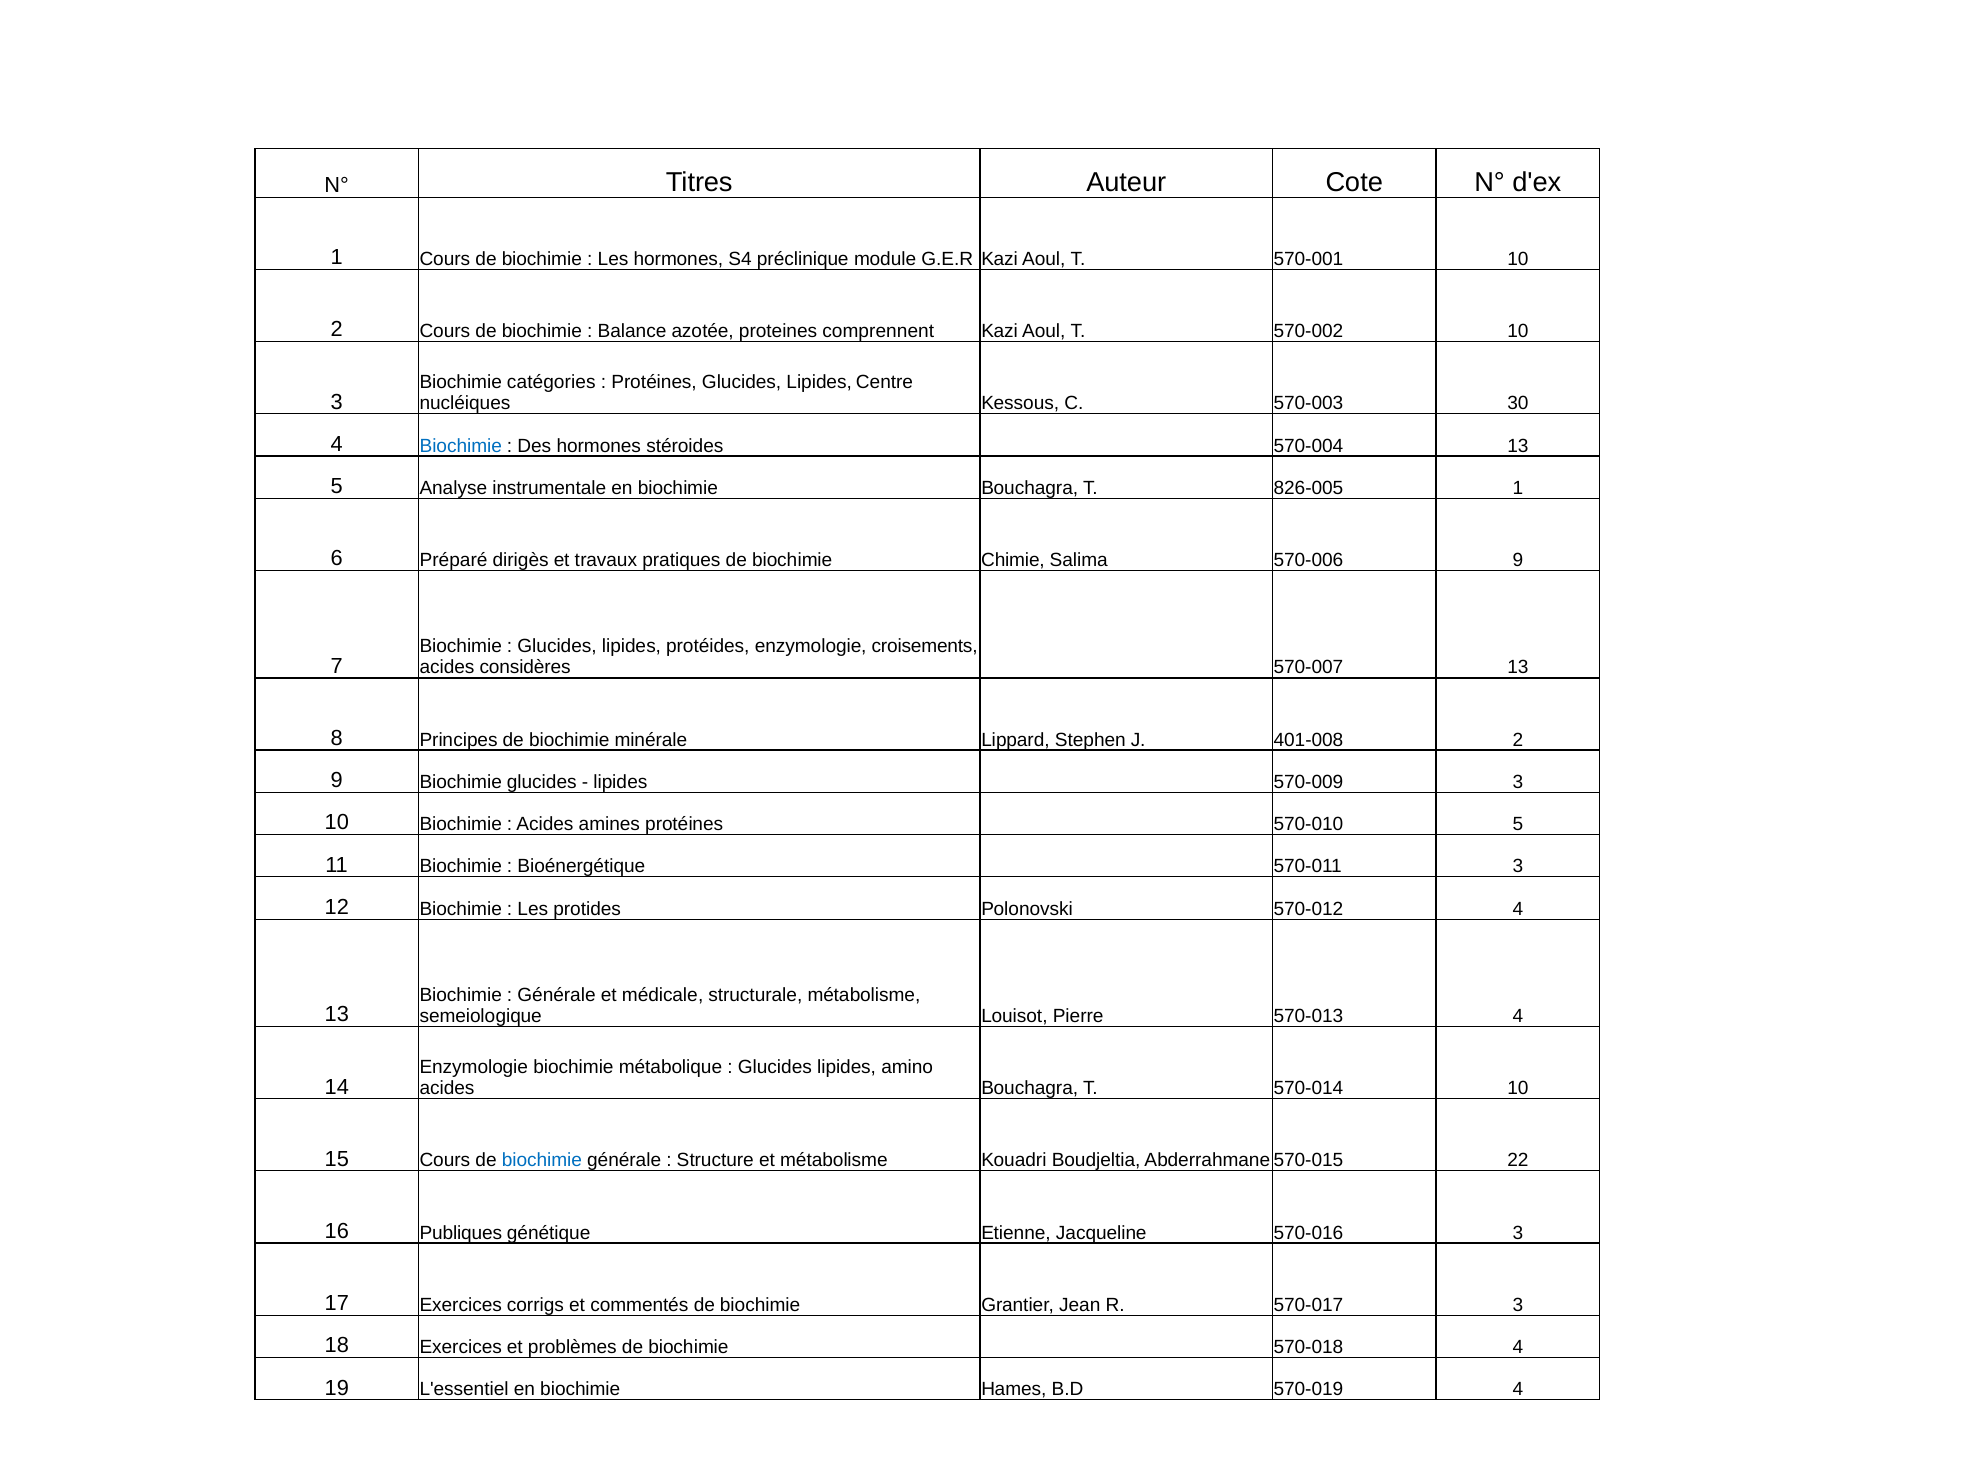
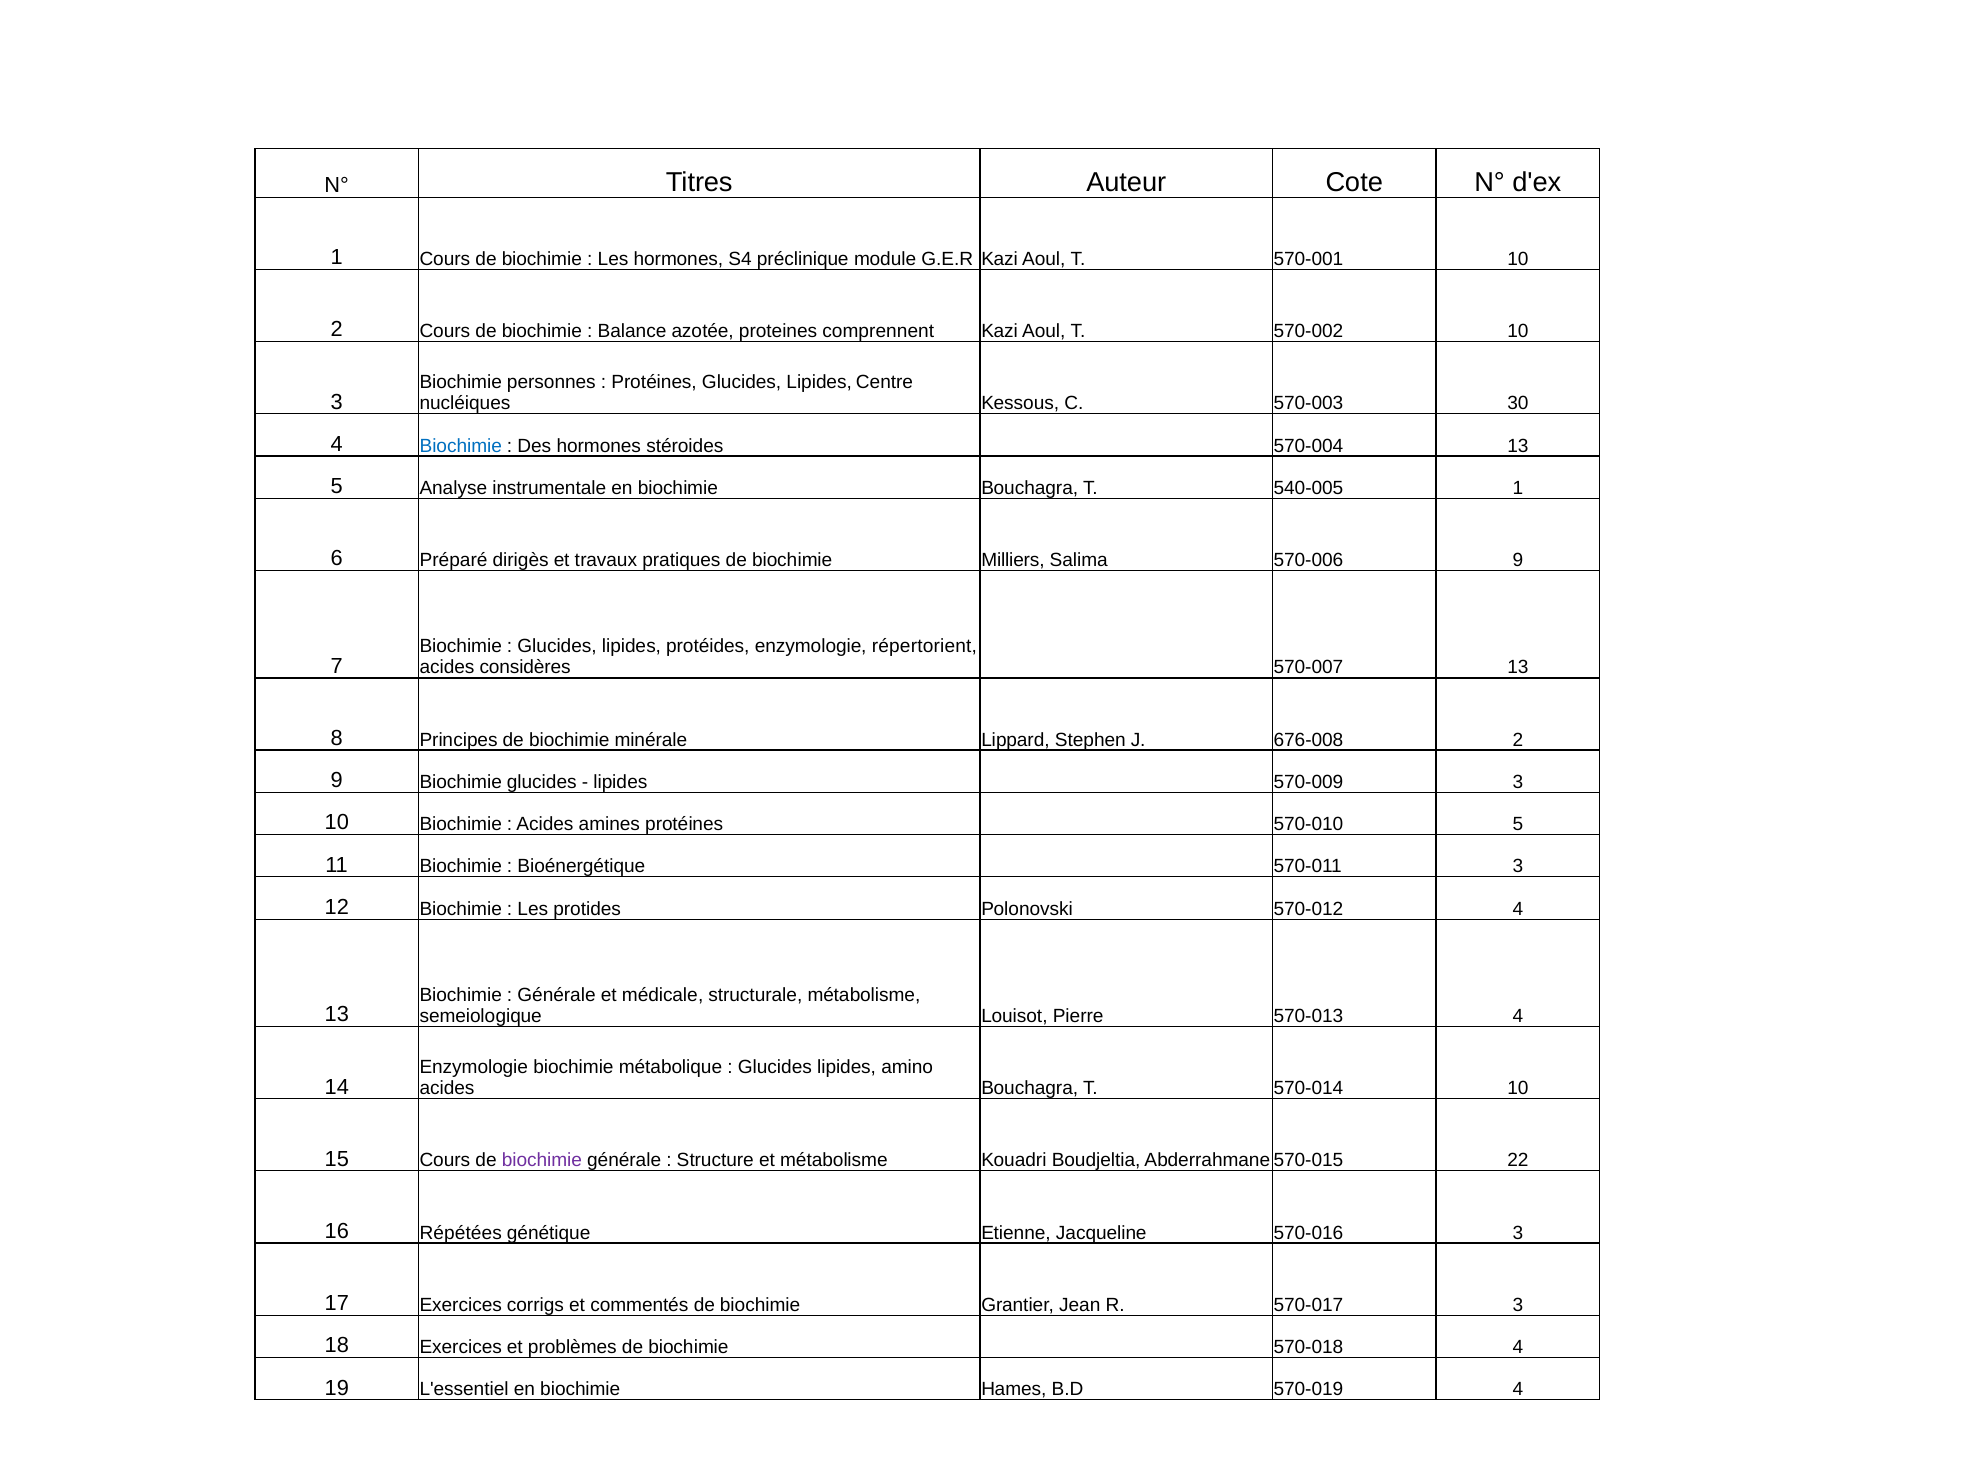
catégories: catégories -> personnes
826-005: 826-005 -> 540-005
Chimie: Chimie -> Milliers
croisements: croisements -> répertorient
401-008: 401-008 -> 676-008
biochimie at (542, 1161) colour: blue -> purple
Publiques: Publiques -> Répétées
